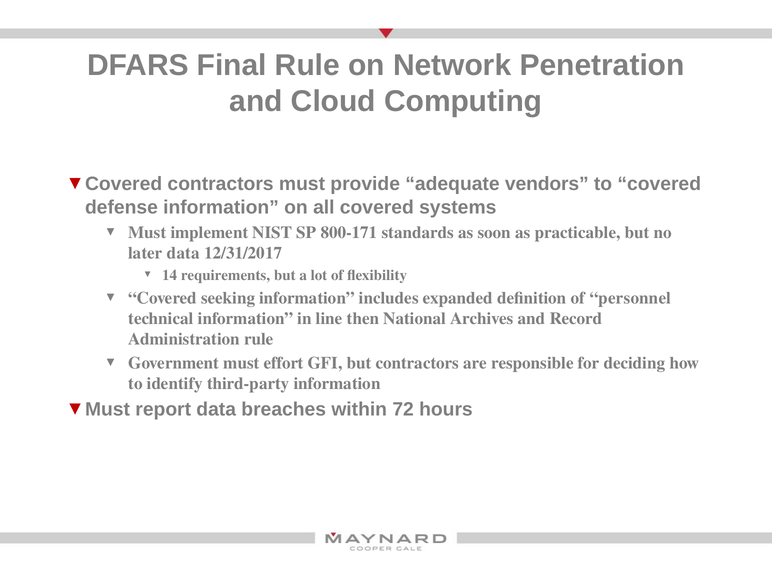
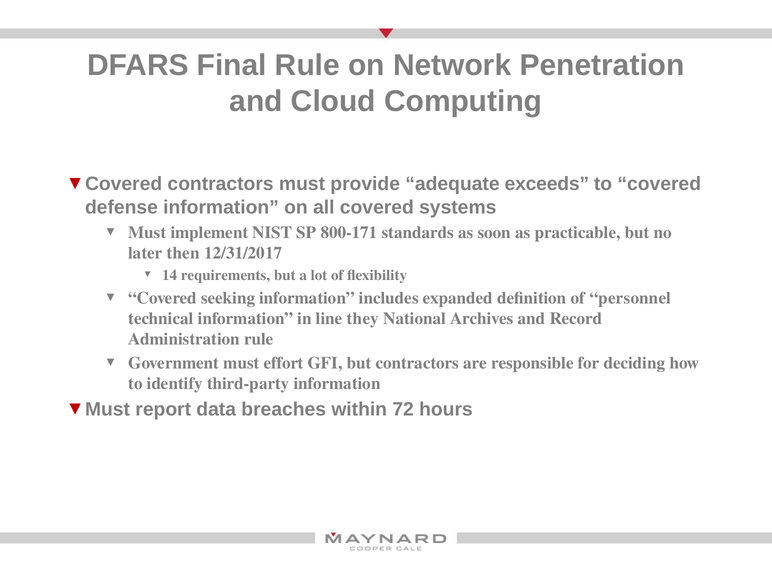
vendors: vendors -> exceeds
later data: data -> then
then: then -> they
